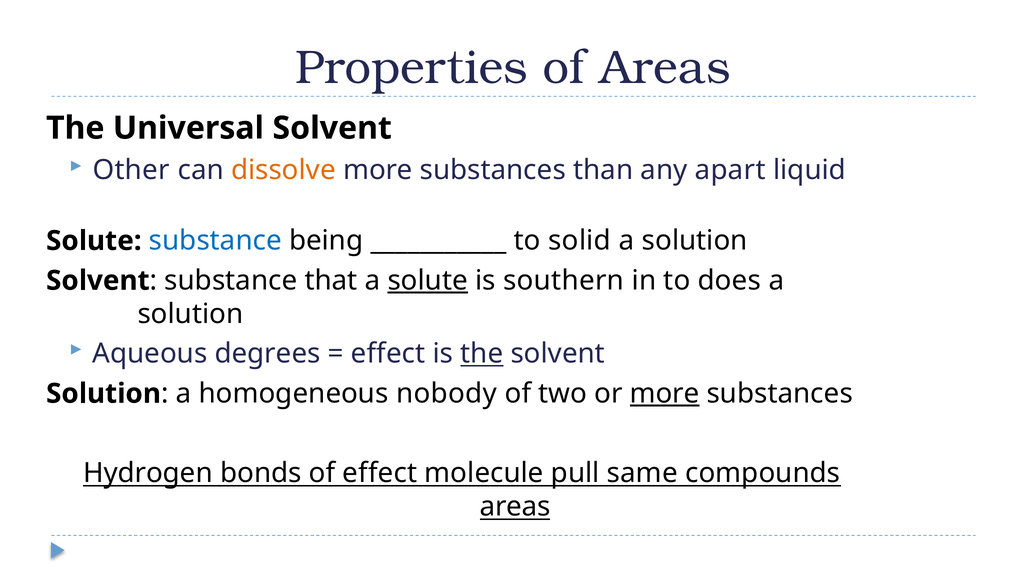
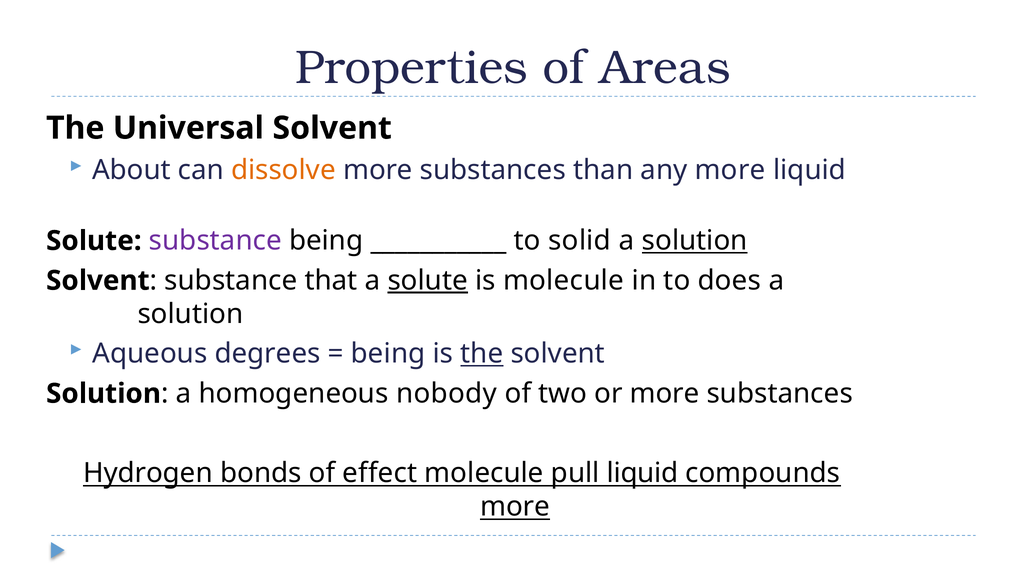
Other: Other -> About
any apart: apart -> more
substance at (215, 241) colour: blue -> purple
solution at (695, 241) underline: none -> present
is southern: southern -> molecule
effect at (388, 354): effect -> being
more at (665, 393) underline: present -> none
pull same: same -> liquid
areas at (515, 506): areas -> more
